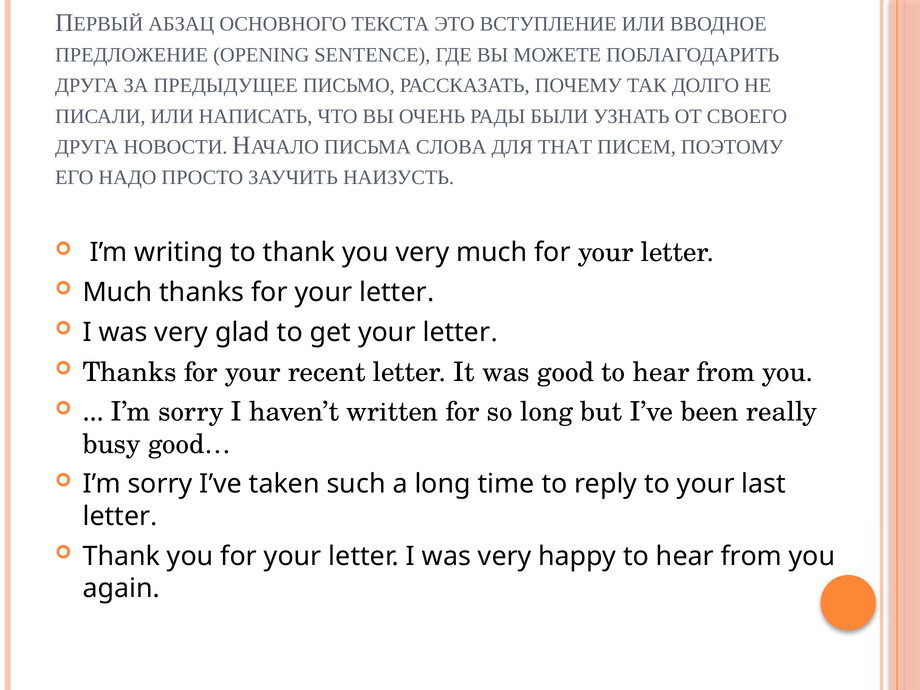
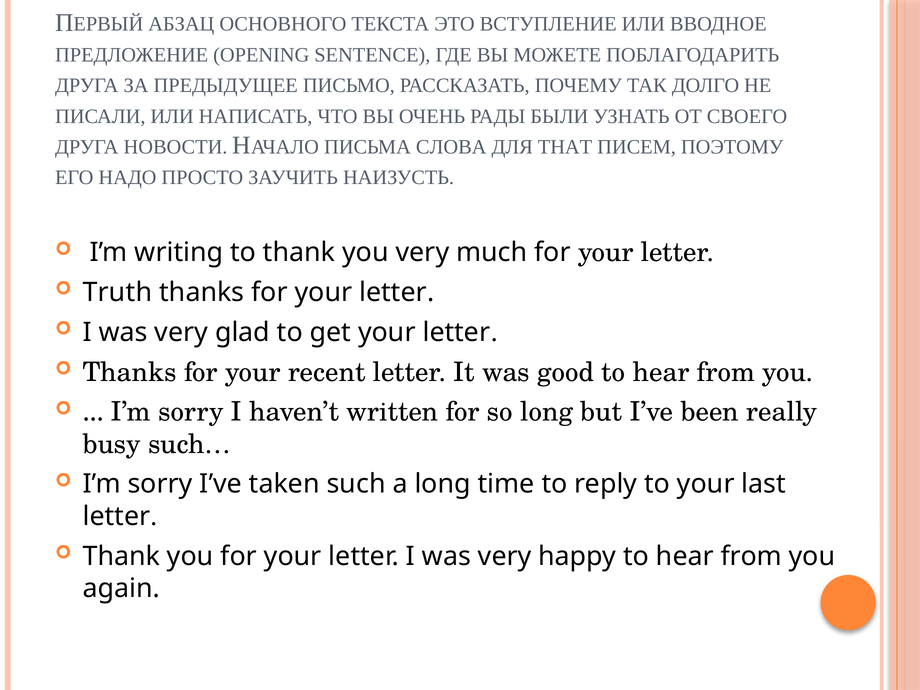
Much at (118, 292): Much -> Truth
good…: good… -> such…
